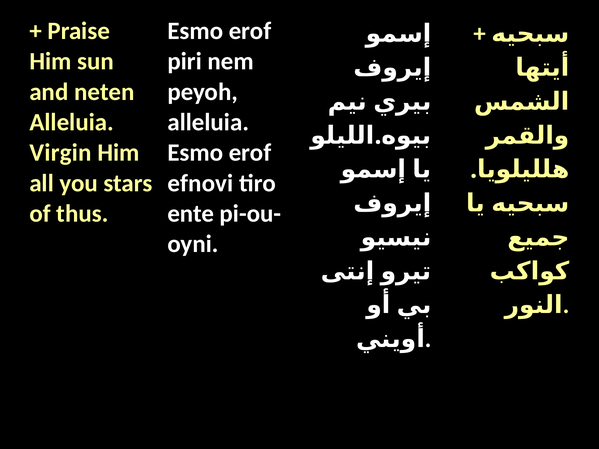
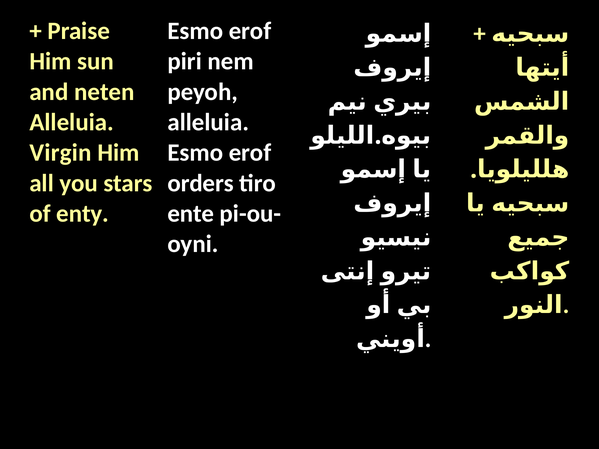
efnovi: efnovi -> orders
thus: thus -> enty
